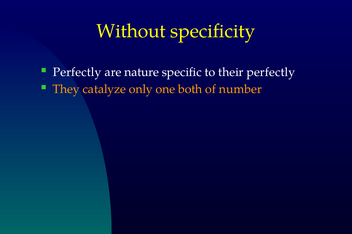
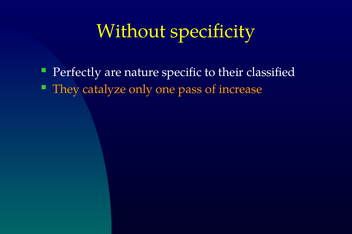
their perfectly: perfectly -> classified
both: both -> pass
number: number -> increase
